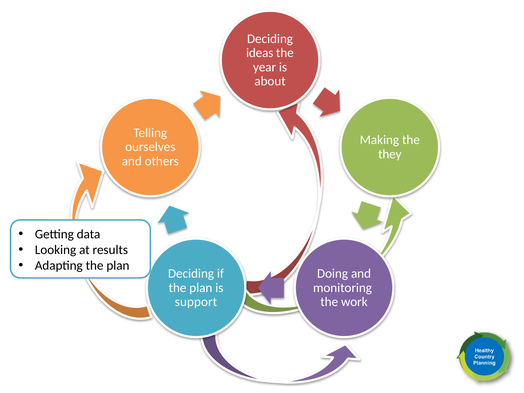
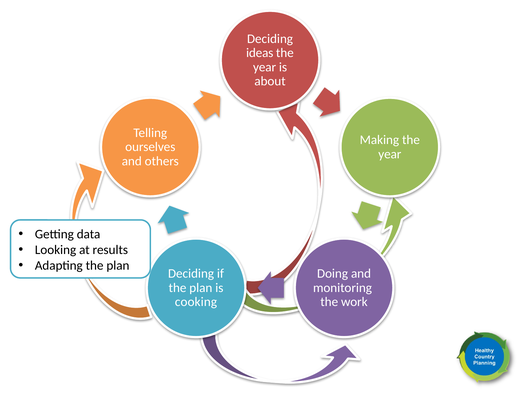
they at (390, 154): they -> year
support: support -> cooking
